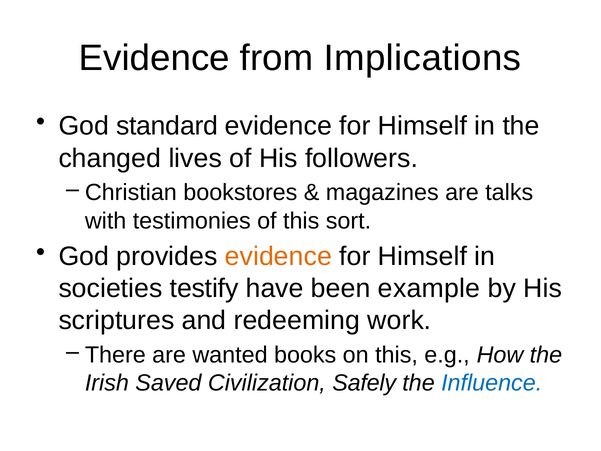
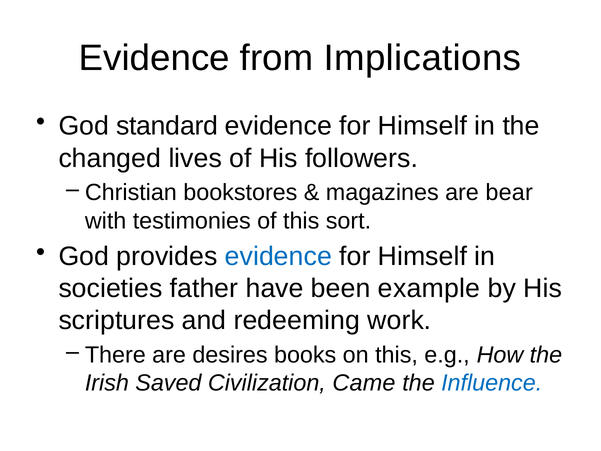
talks: talks -> bear
evidence at (278, 256) colour: orange -> blue
testify: testify -> father
wanted: wanted -> desires
Safely: Safely -> Came
